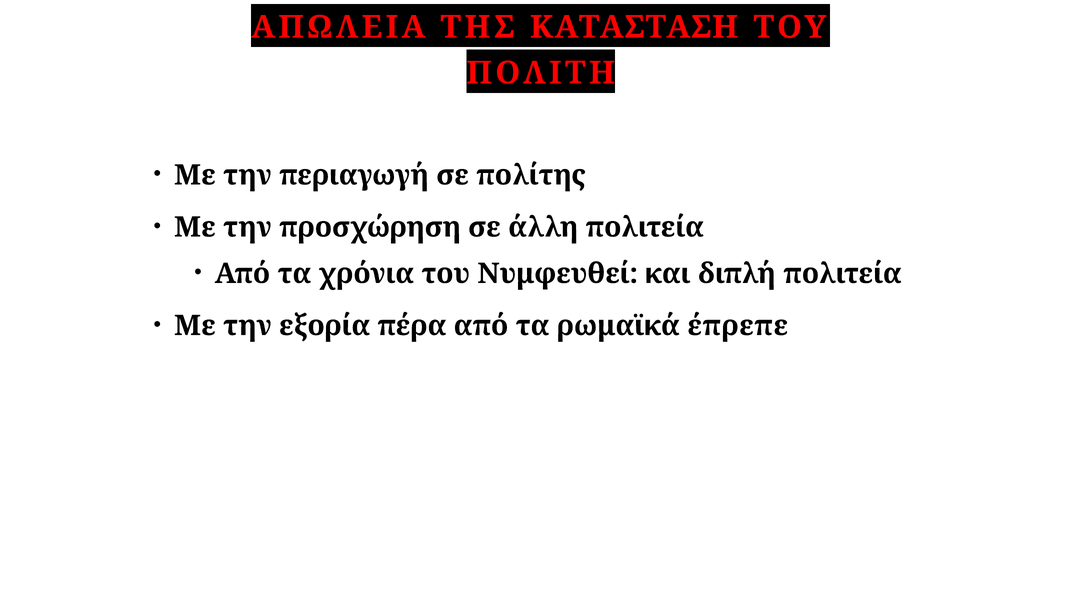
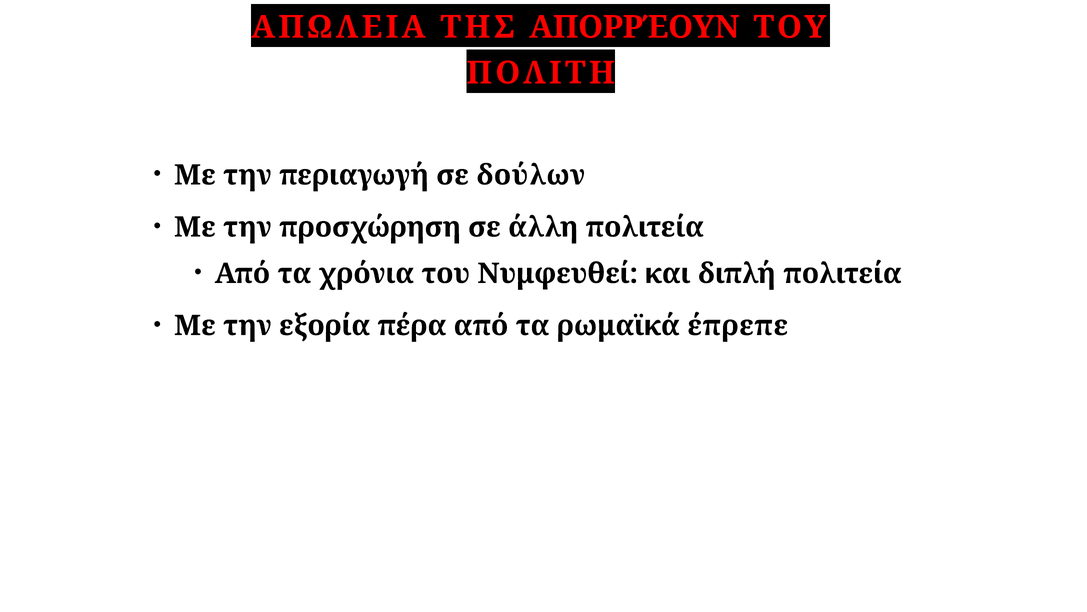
ΚΑΤAΣΤΑΣΗ: ΚΑΤAΣΤΑΣΗ -> ΑΠΟΡΡΈΟΥΝ
πολίτης: πολίτης -> δούλων
